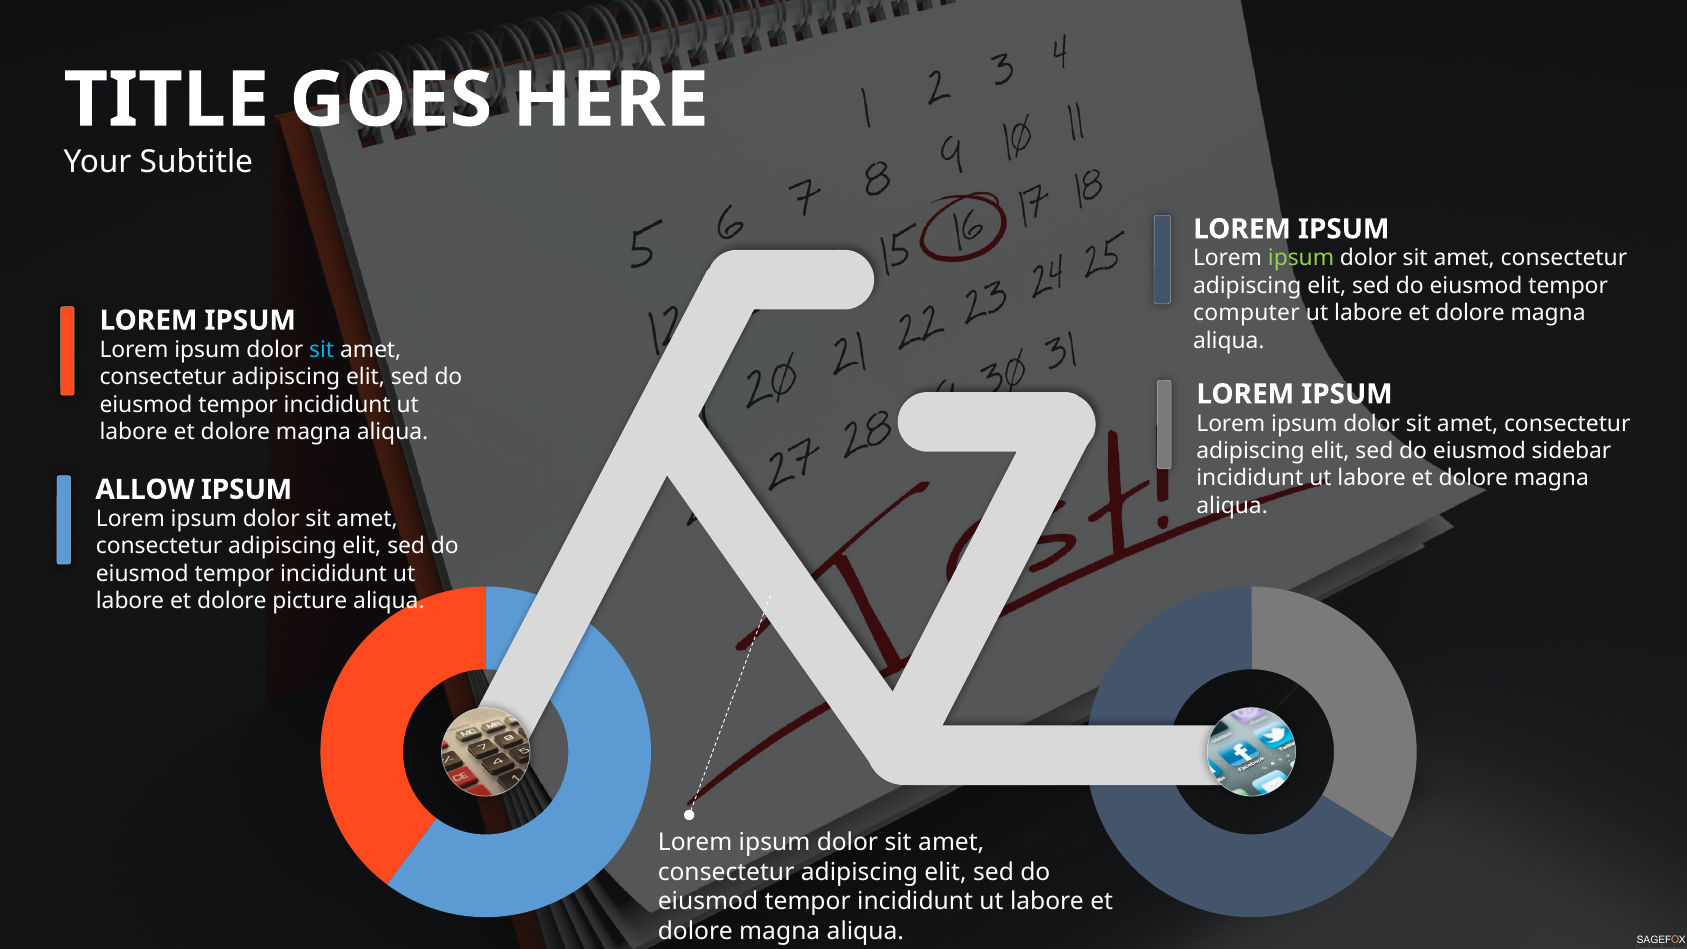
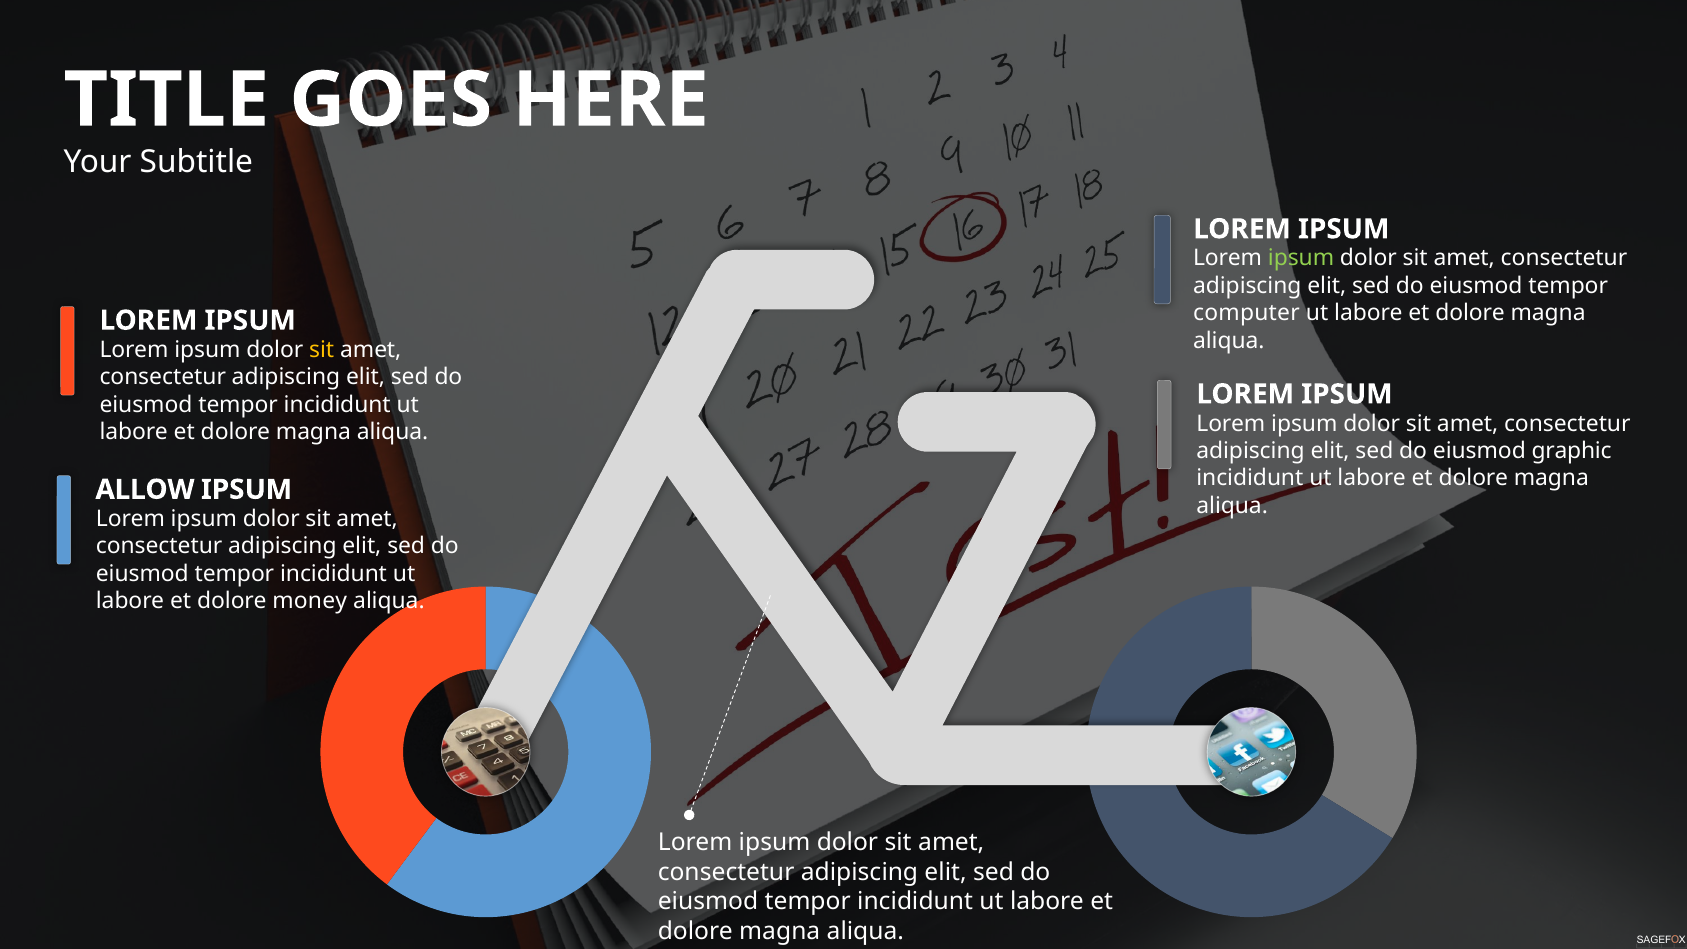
sit at (322, 350) colour: light blue -> yellow
sidebar: sidebar -> graphic
picture: picture -> money
